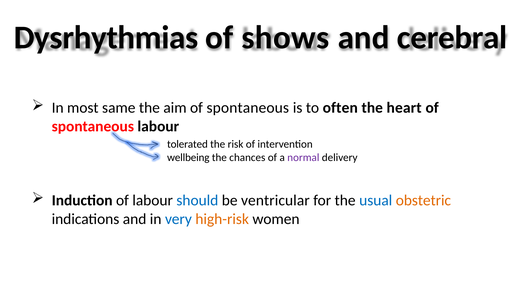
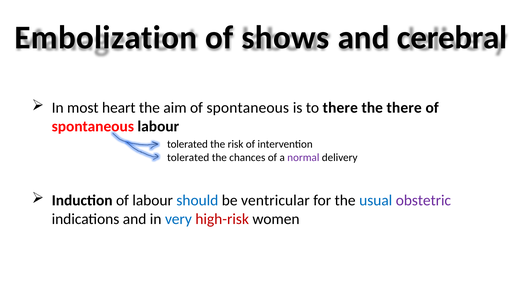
Dysrhythmias: Dysrhythmias -> Embolization
same: same -> heart
to often: often -> there
the heart: heart -> there
wellbeing at (188, 157): wellbeing -> tolerated
obstetric colour: orange -> purple
high-risk colour: orange -> red
